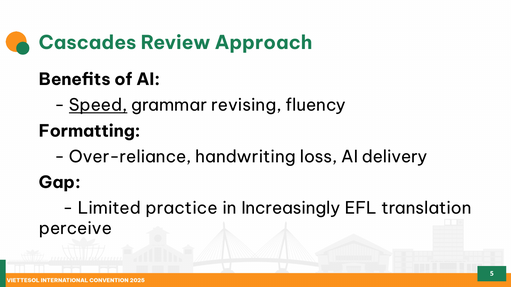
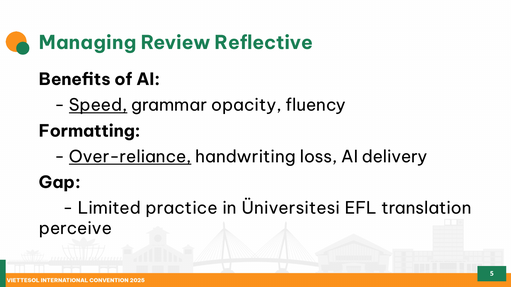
Cascades: Cascades -> Managing
Approach: Approach -> Reflective
revising: revising -> opacity
Over-reliance underline: none -> present
Increasingly: Increasingly -> Üniversitesi
